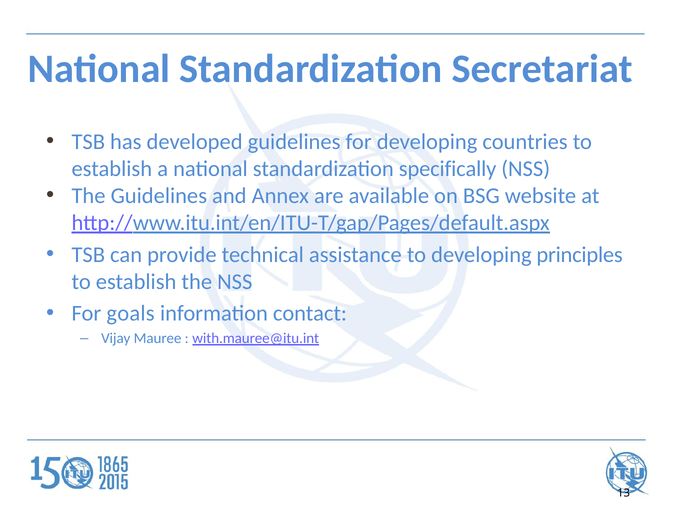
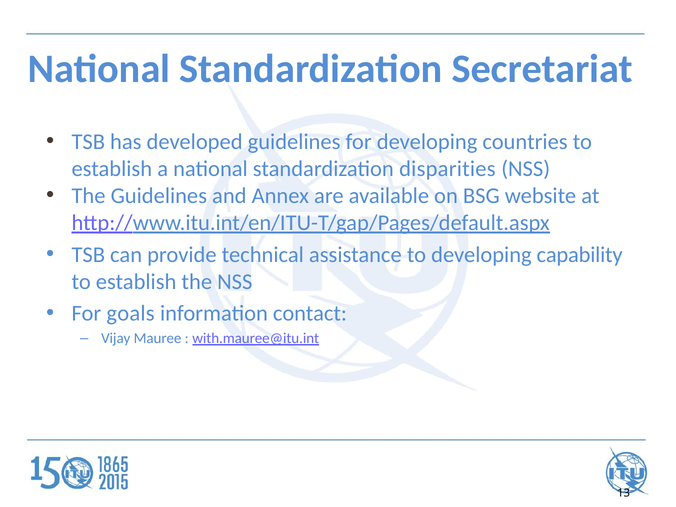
specifically: specifically -> disparities
principles: principles -> capability
